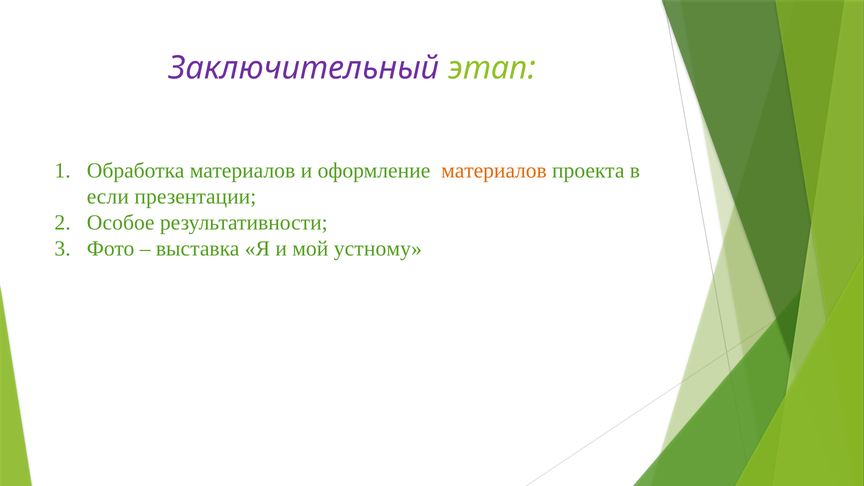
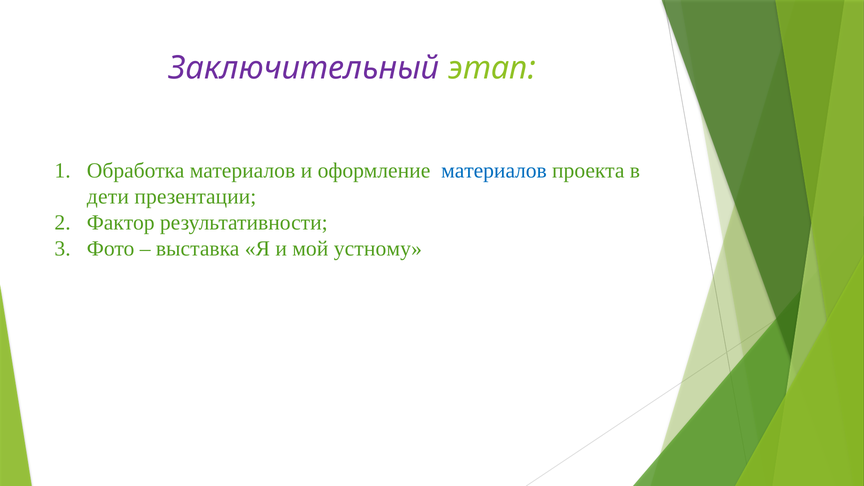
материалов at (494, 171) colour: orange -> blue
если: если -> дети
Особое: Особое -> Фактор
